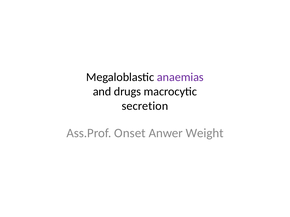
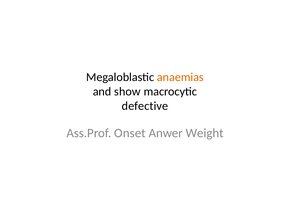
anaemias colour: purple -> orange
drugs: drugs -> show
secretion: secretion -> defective
